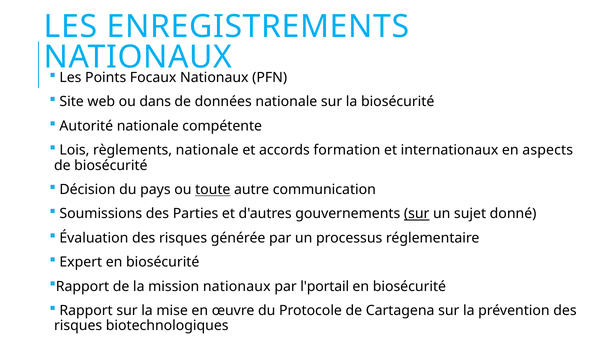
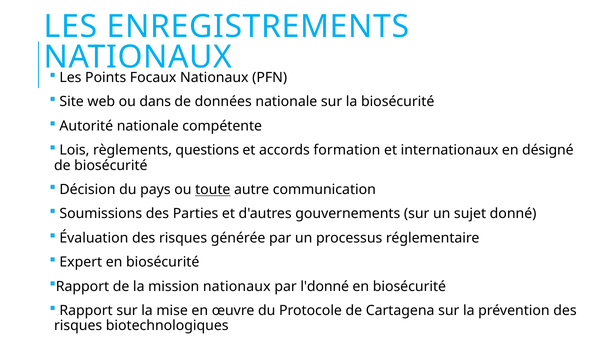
règlements nationale: nationale -> questions
aspects: aspects -> désigné
sur at (417, 214) underline: present -> none
l'portail: l'portail -> l'donné
